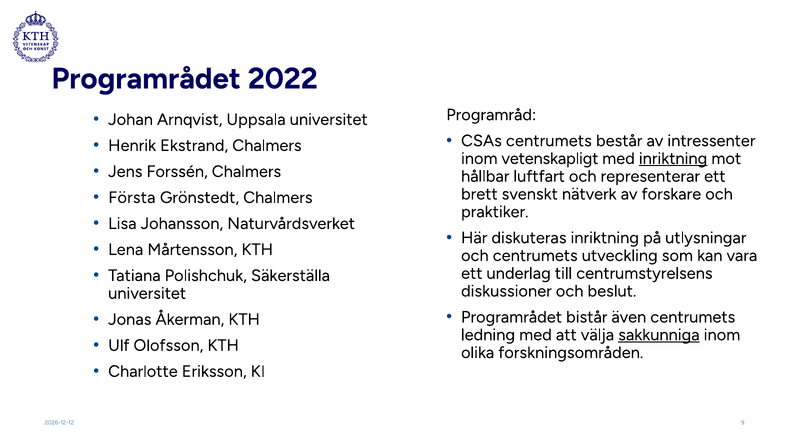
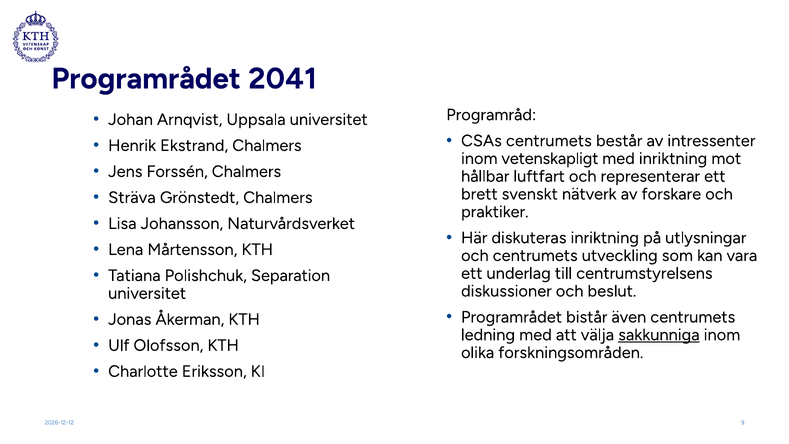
2022: 2022 -> 2041
inriktning at (673, 158) underline: present -> none
Första: Första -> Sträva
Säkerställa: Säkerställa -> Separation
